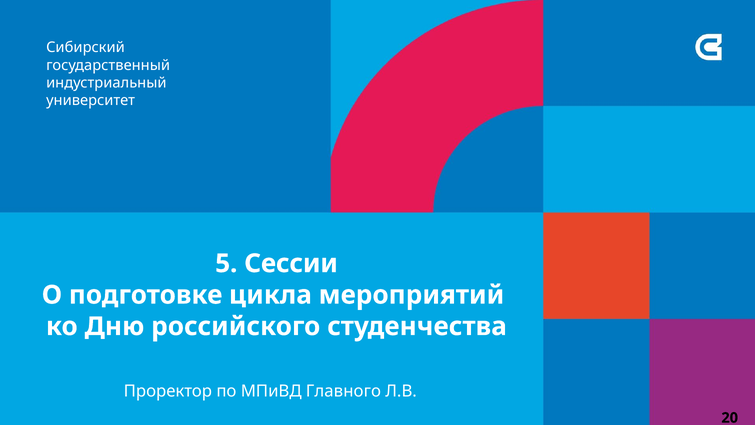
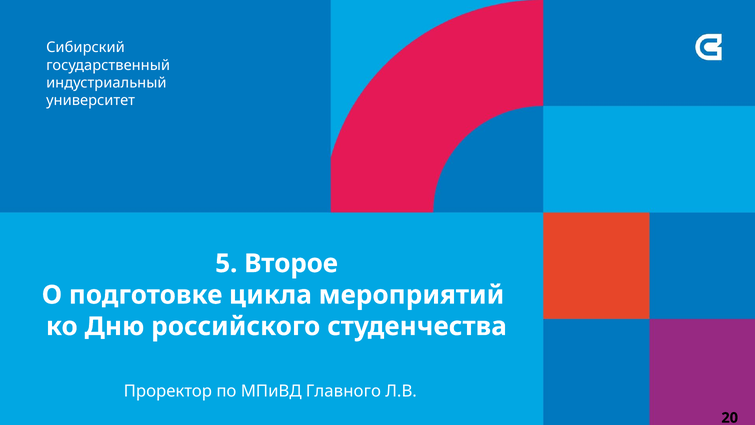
Сессии: Сессии -> Второе
